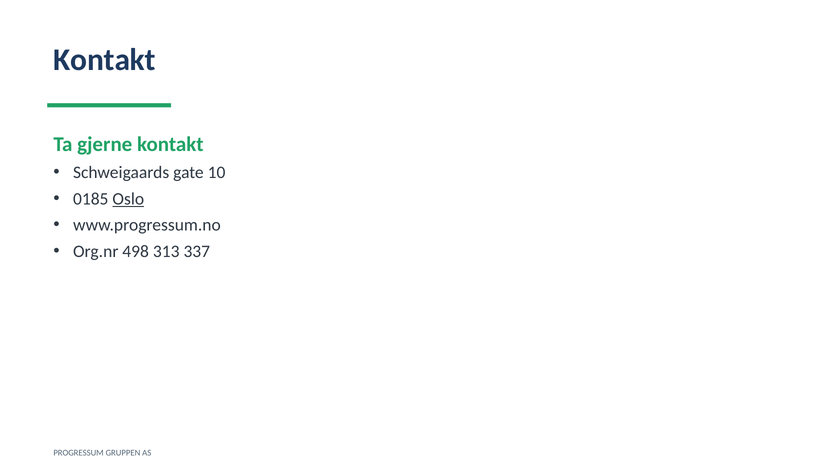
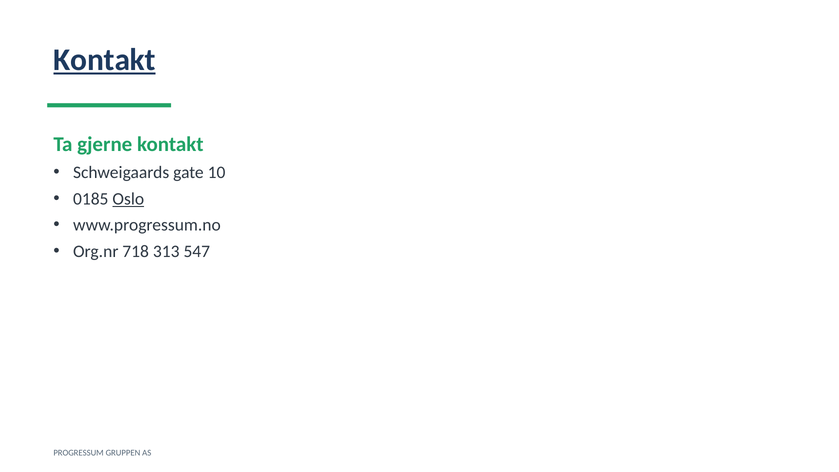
Kontakt at (105, 60) underline: none -> present
498: 498 -> 718
337: 337 -> 547
